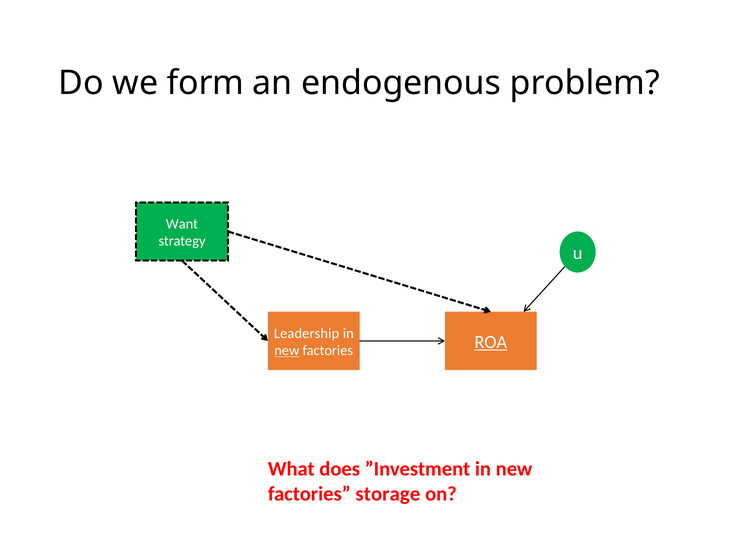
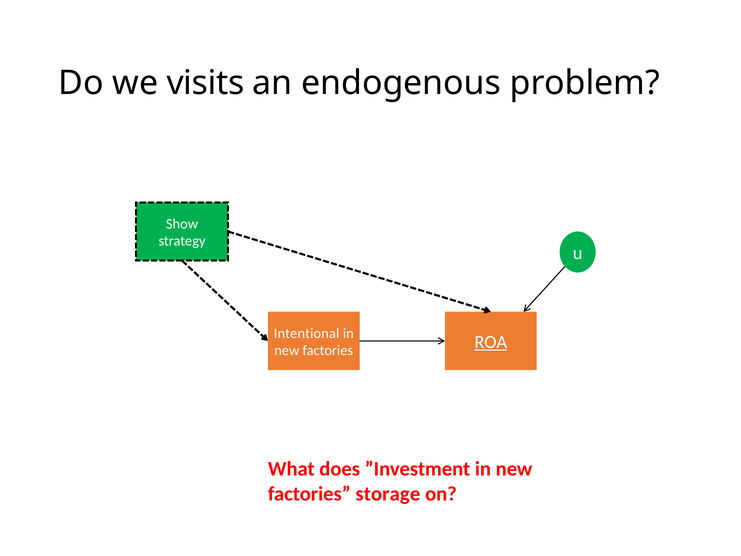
form: form -> visits
Want: Want -> Show
Leadership: Leadership -> Intentional
new at (287, 350) underline: present -> none
